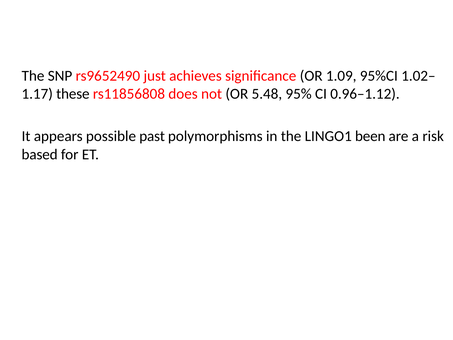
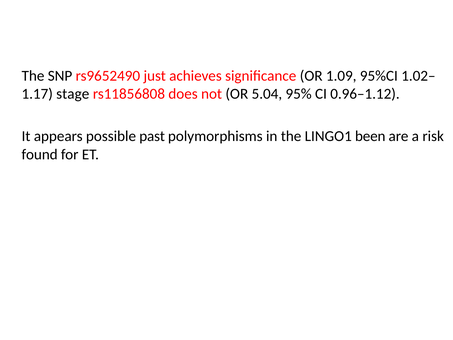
these: these -> stage
5.48: 5.48 -> 5.04
based: based -> found
